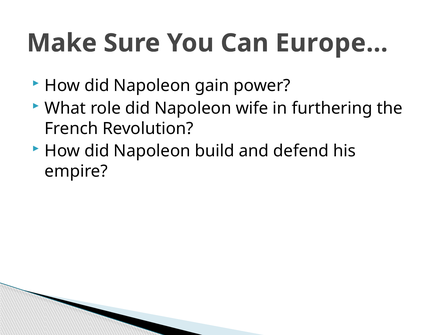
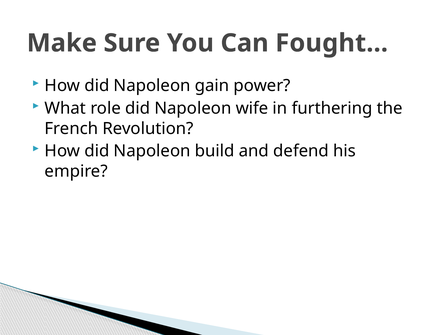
Europe…: Europe… -> Fought…
